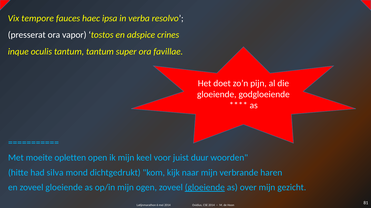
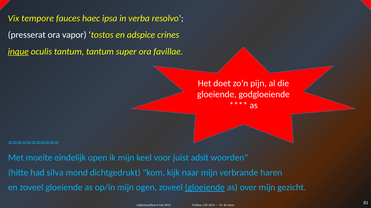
inque underline: none -> present
opletten: opletten -> eindelijk
duur: duur -> adsit
